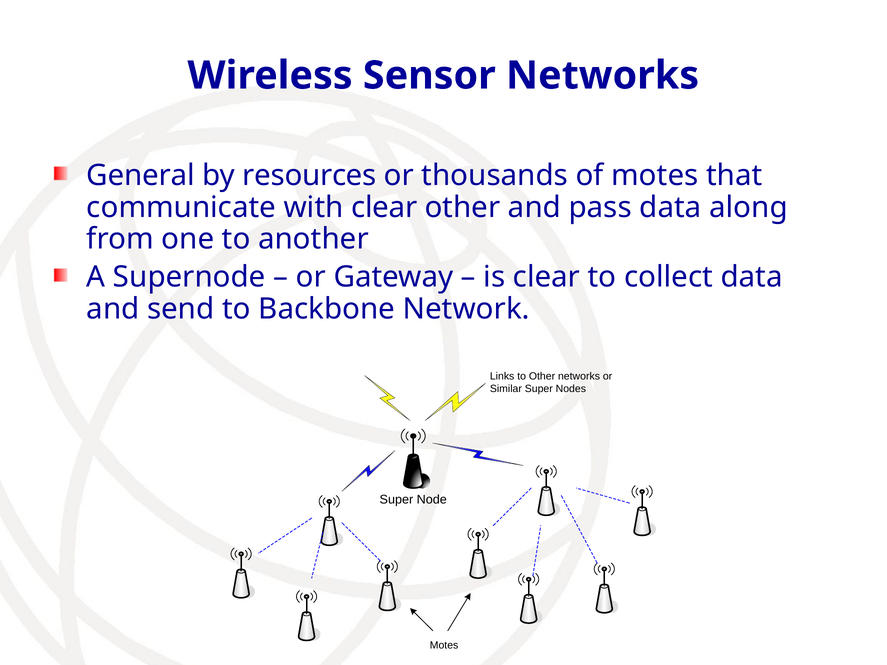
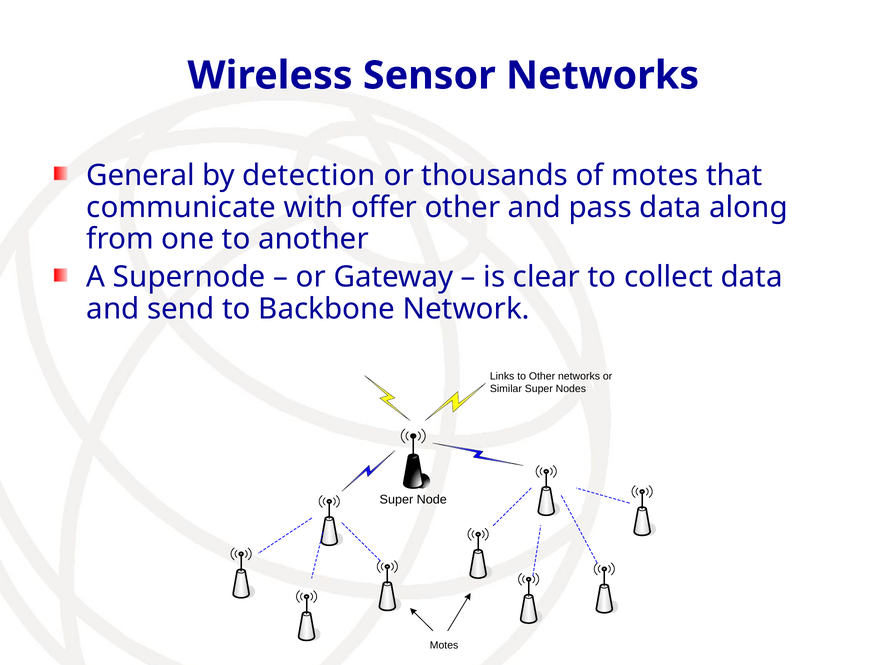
resources: resources -> detection
with clear: clear -> offer
